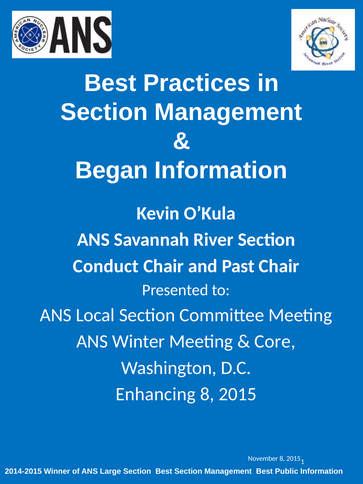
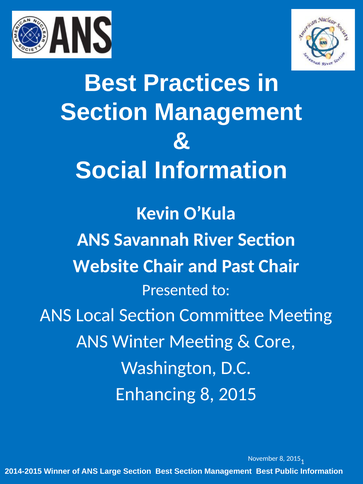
Began: Began -> Social
Conduct: Conduct -> Website
